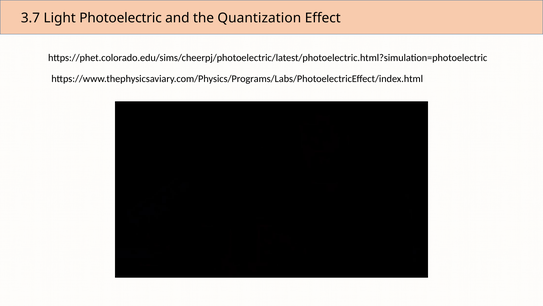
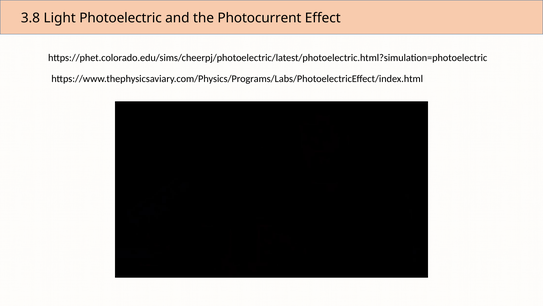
3.7: 3.7 -> 3.8
Quantization: Quantization -> Photocurrent
